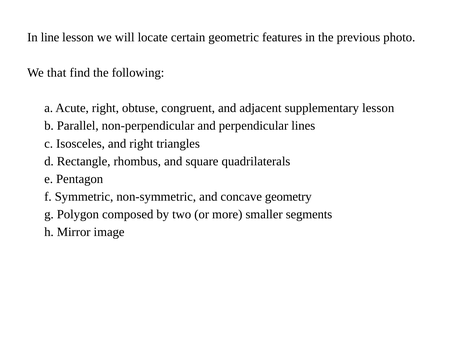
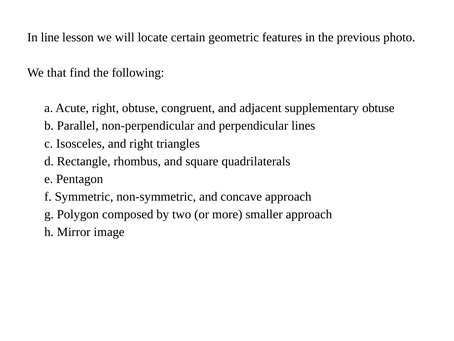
supplementary lesson: lesson -> obtuse
concave geometry: geometry -> approach
smaller segments: segments -> approach
